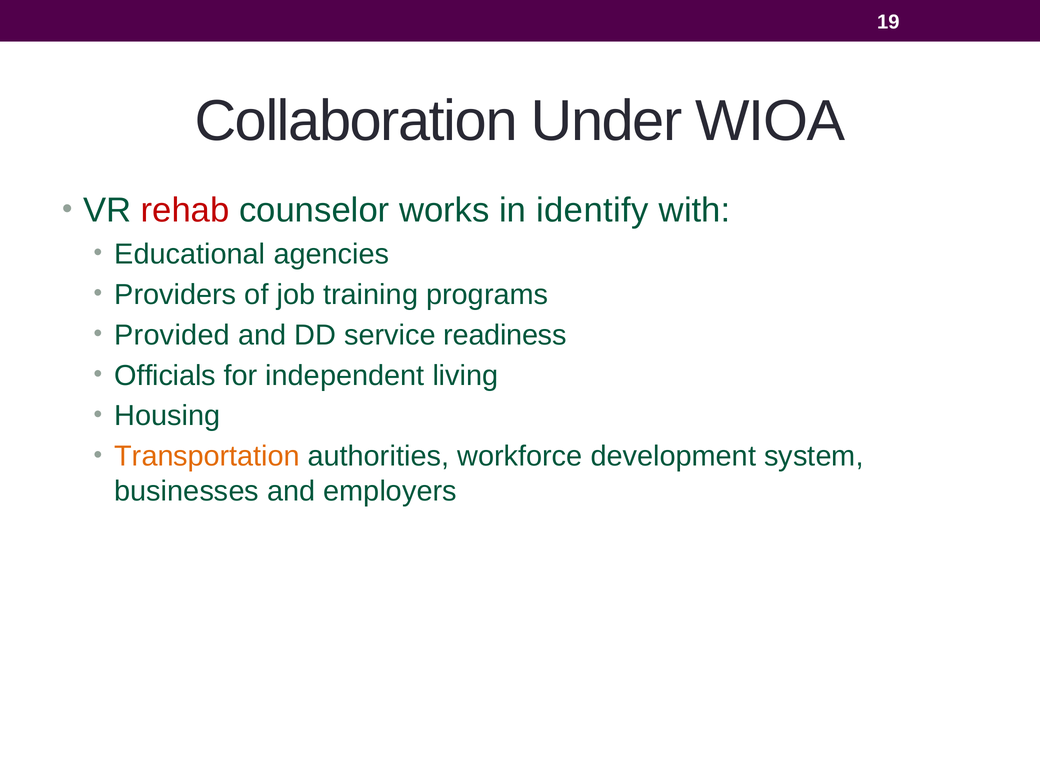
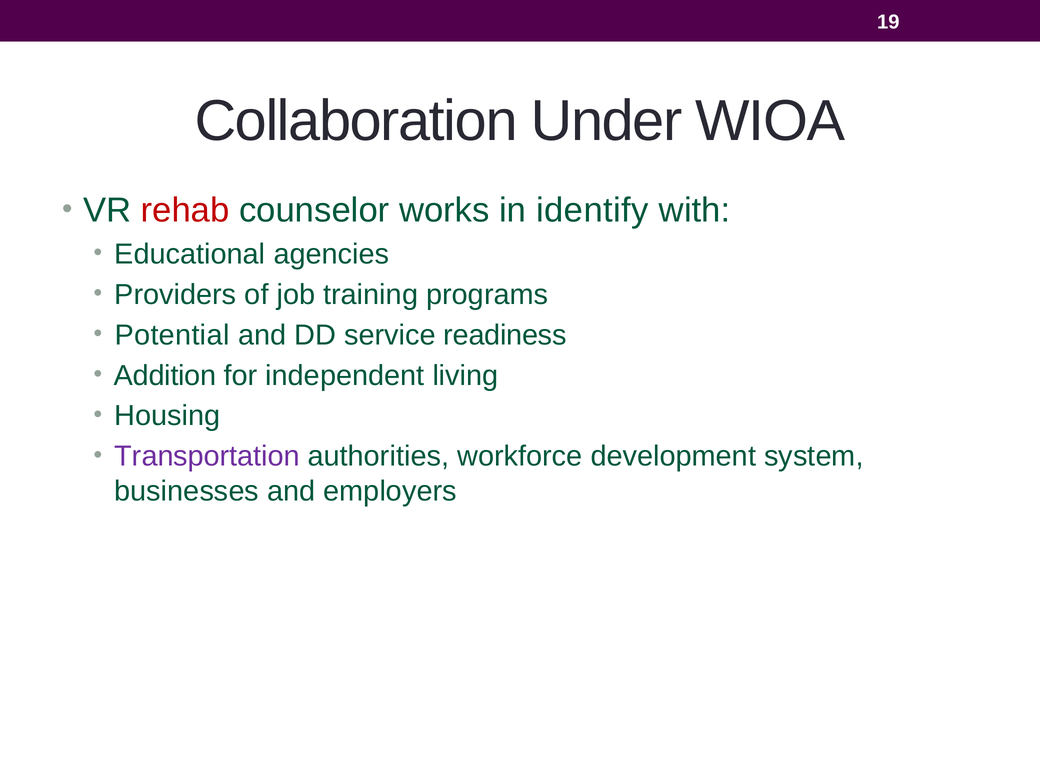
Provided: Provided -> Potential
Officials: Officials -> Addition
Transportation colour: orange -> purple
